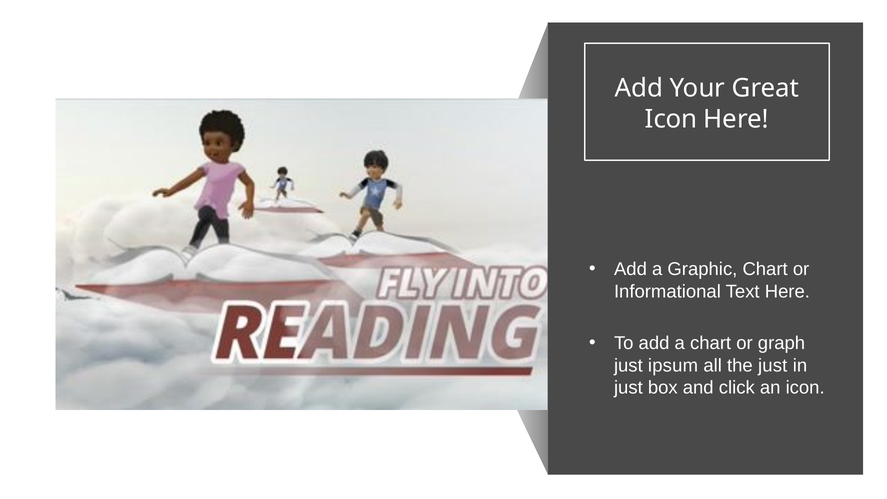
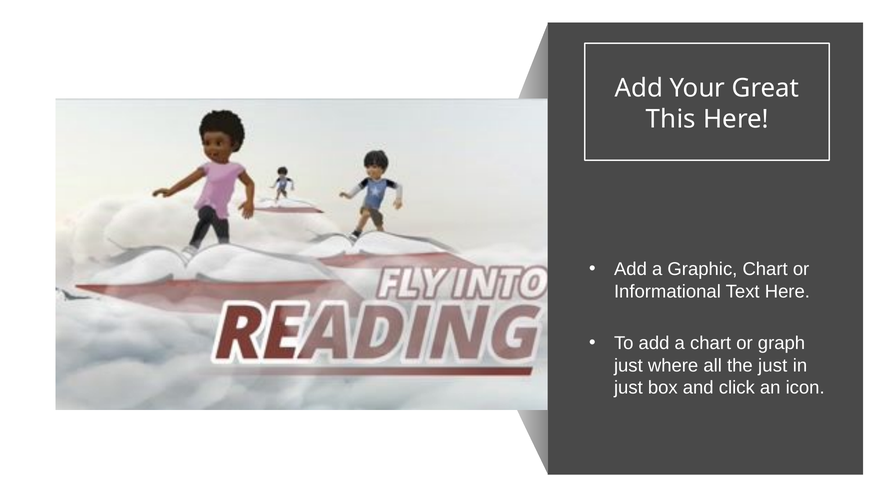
Icon at (671, 119): Icon -> This
ipsum: ipsum -> where
